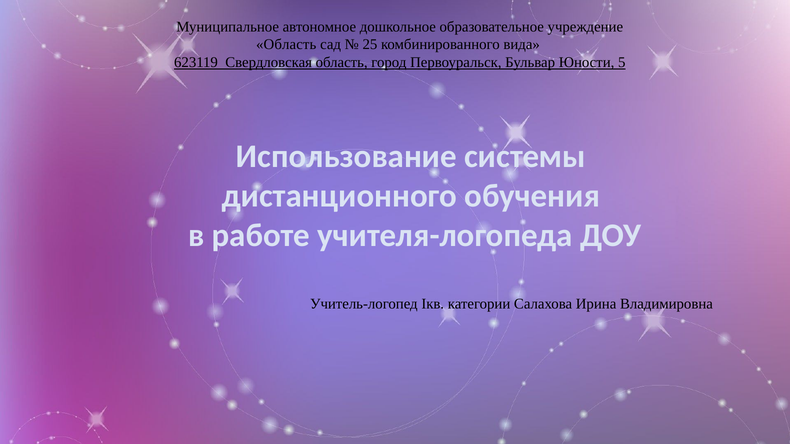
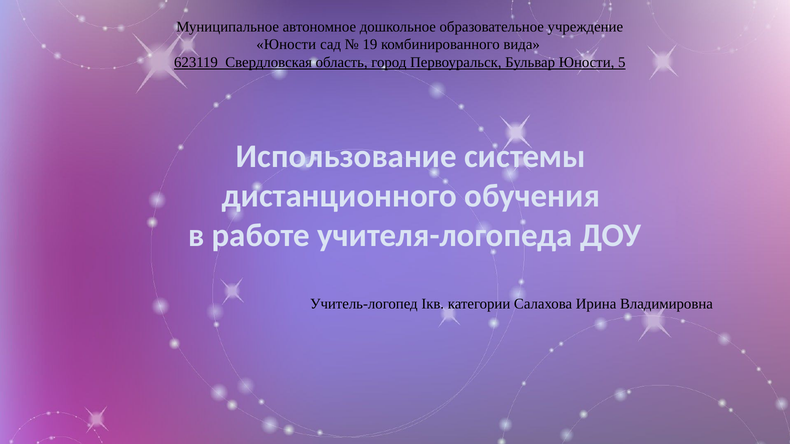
Область at (286, 45): Область -> Юности
25: 25 -> 19
